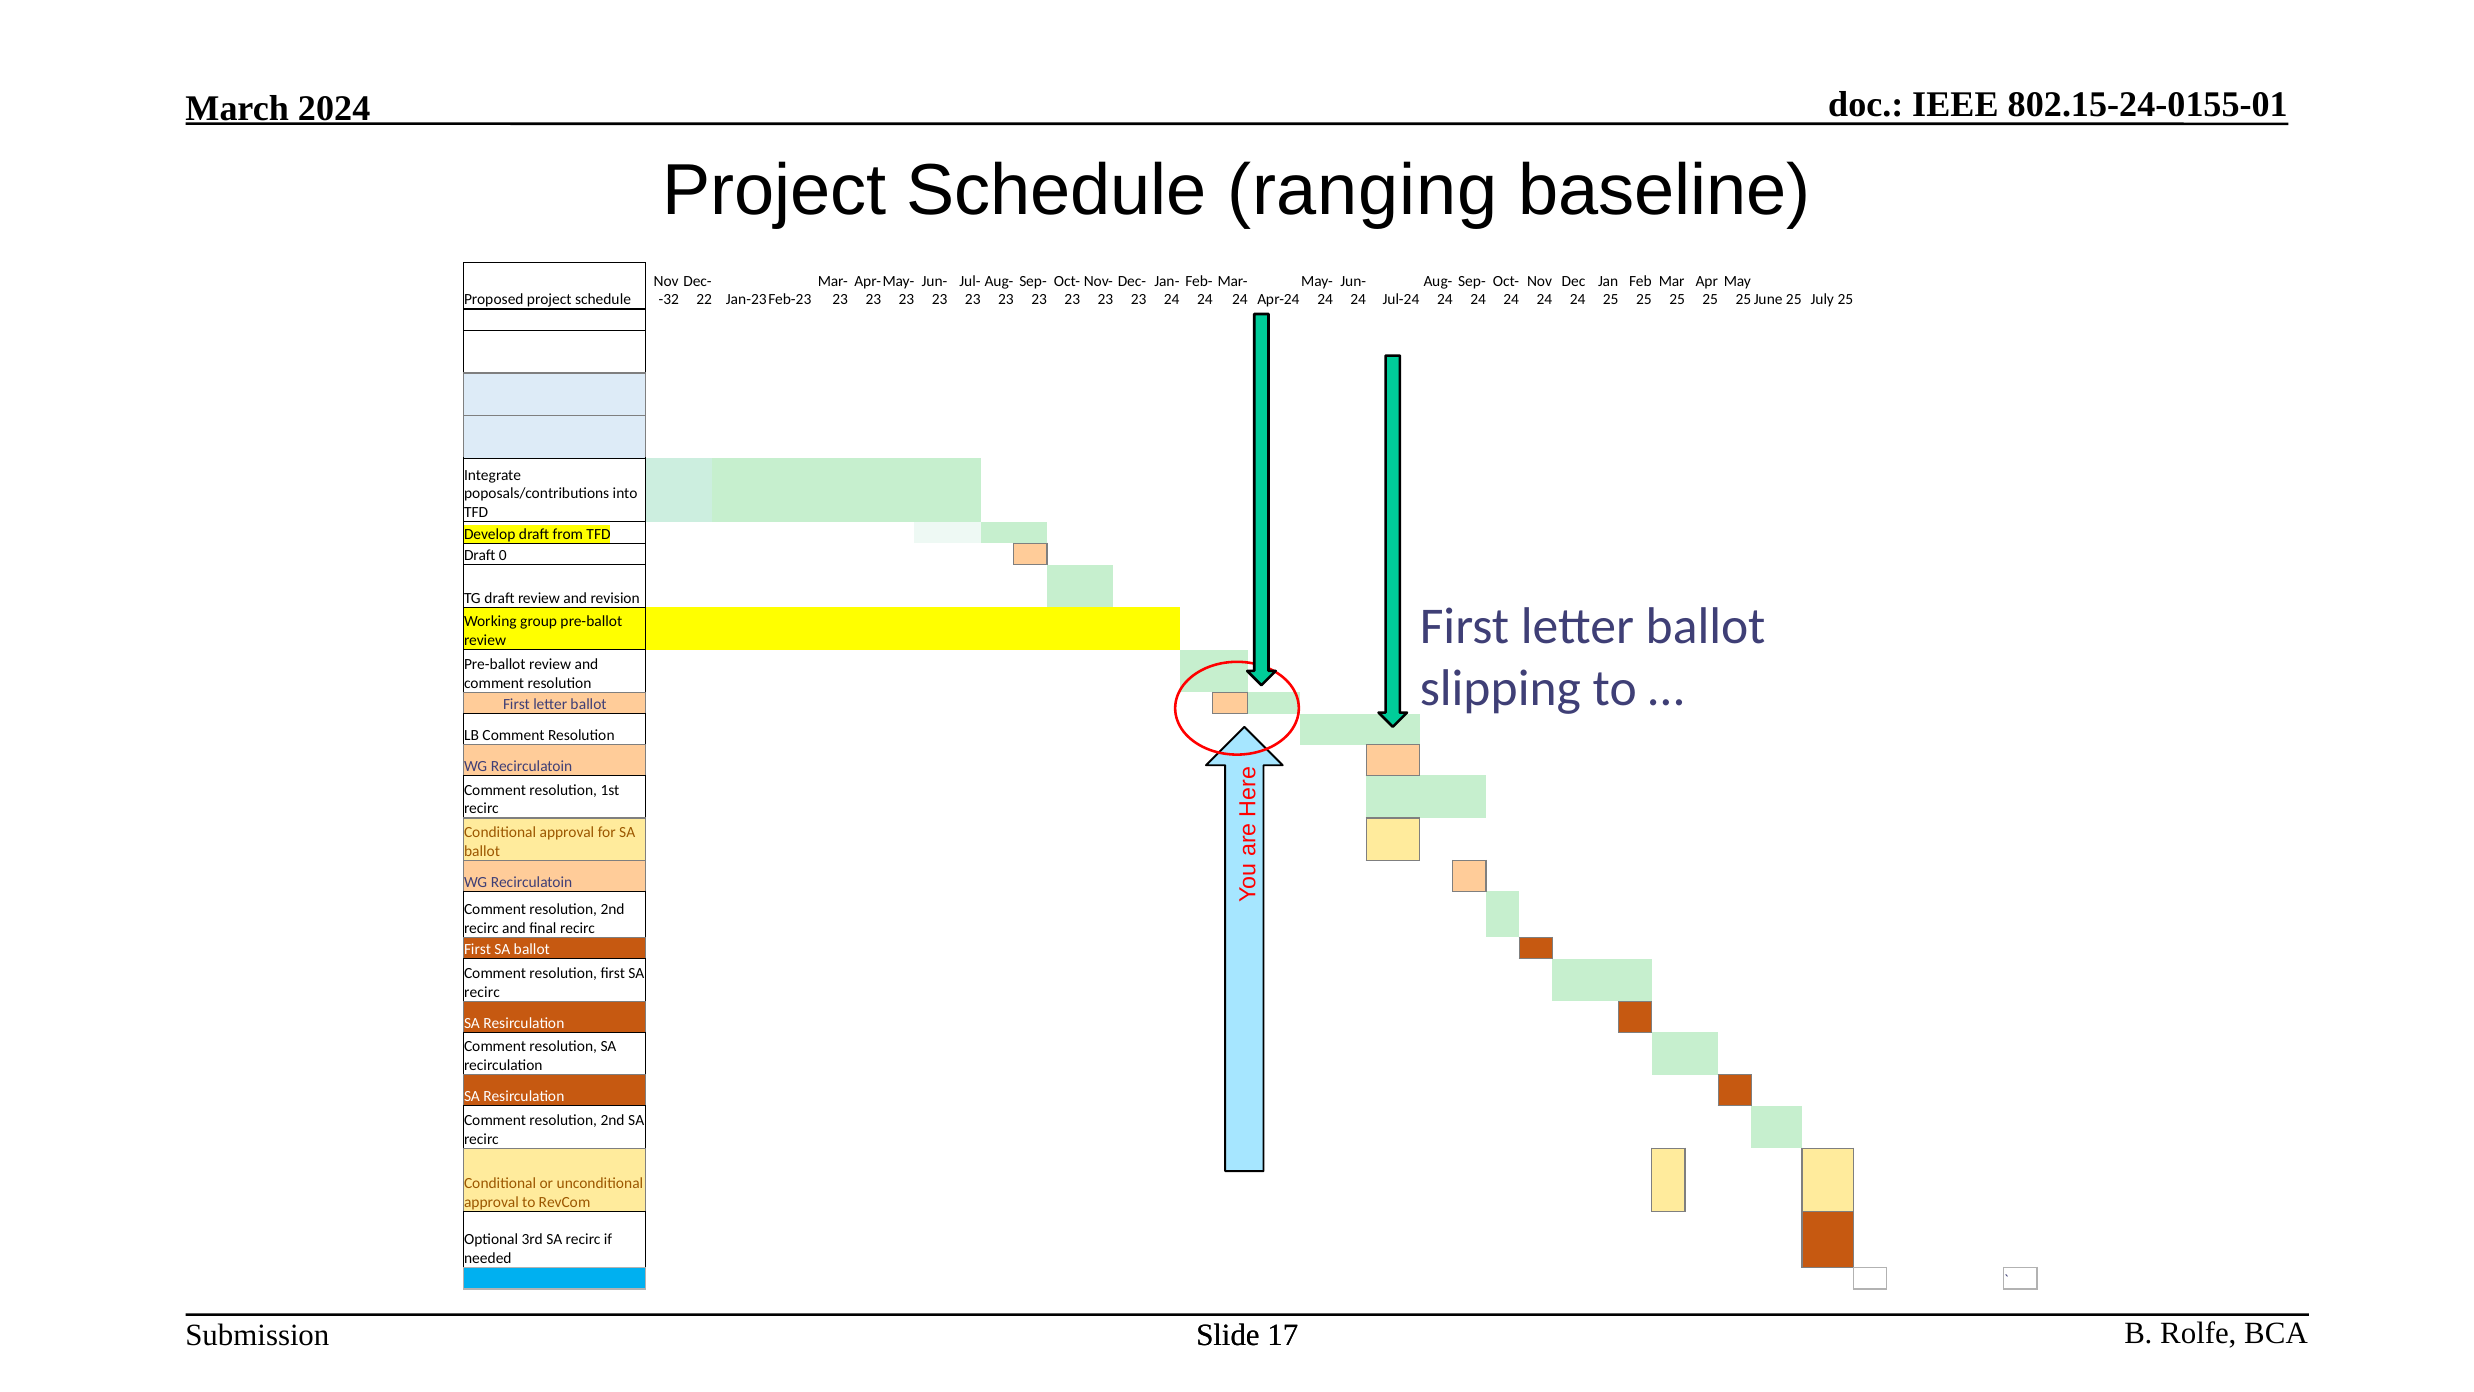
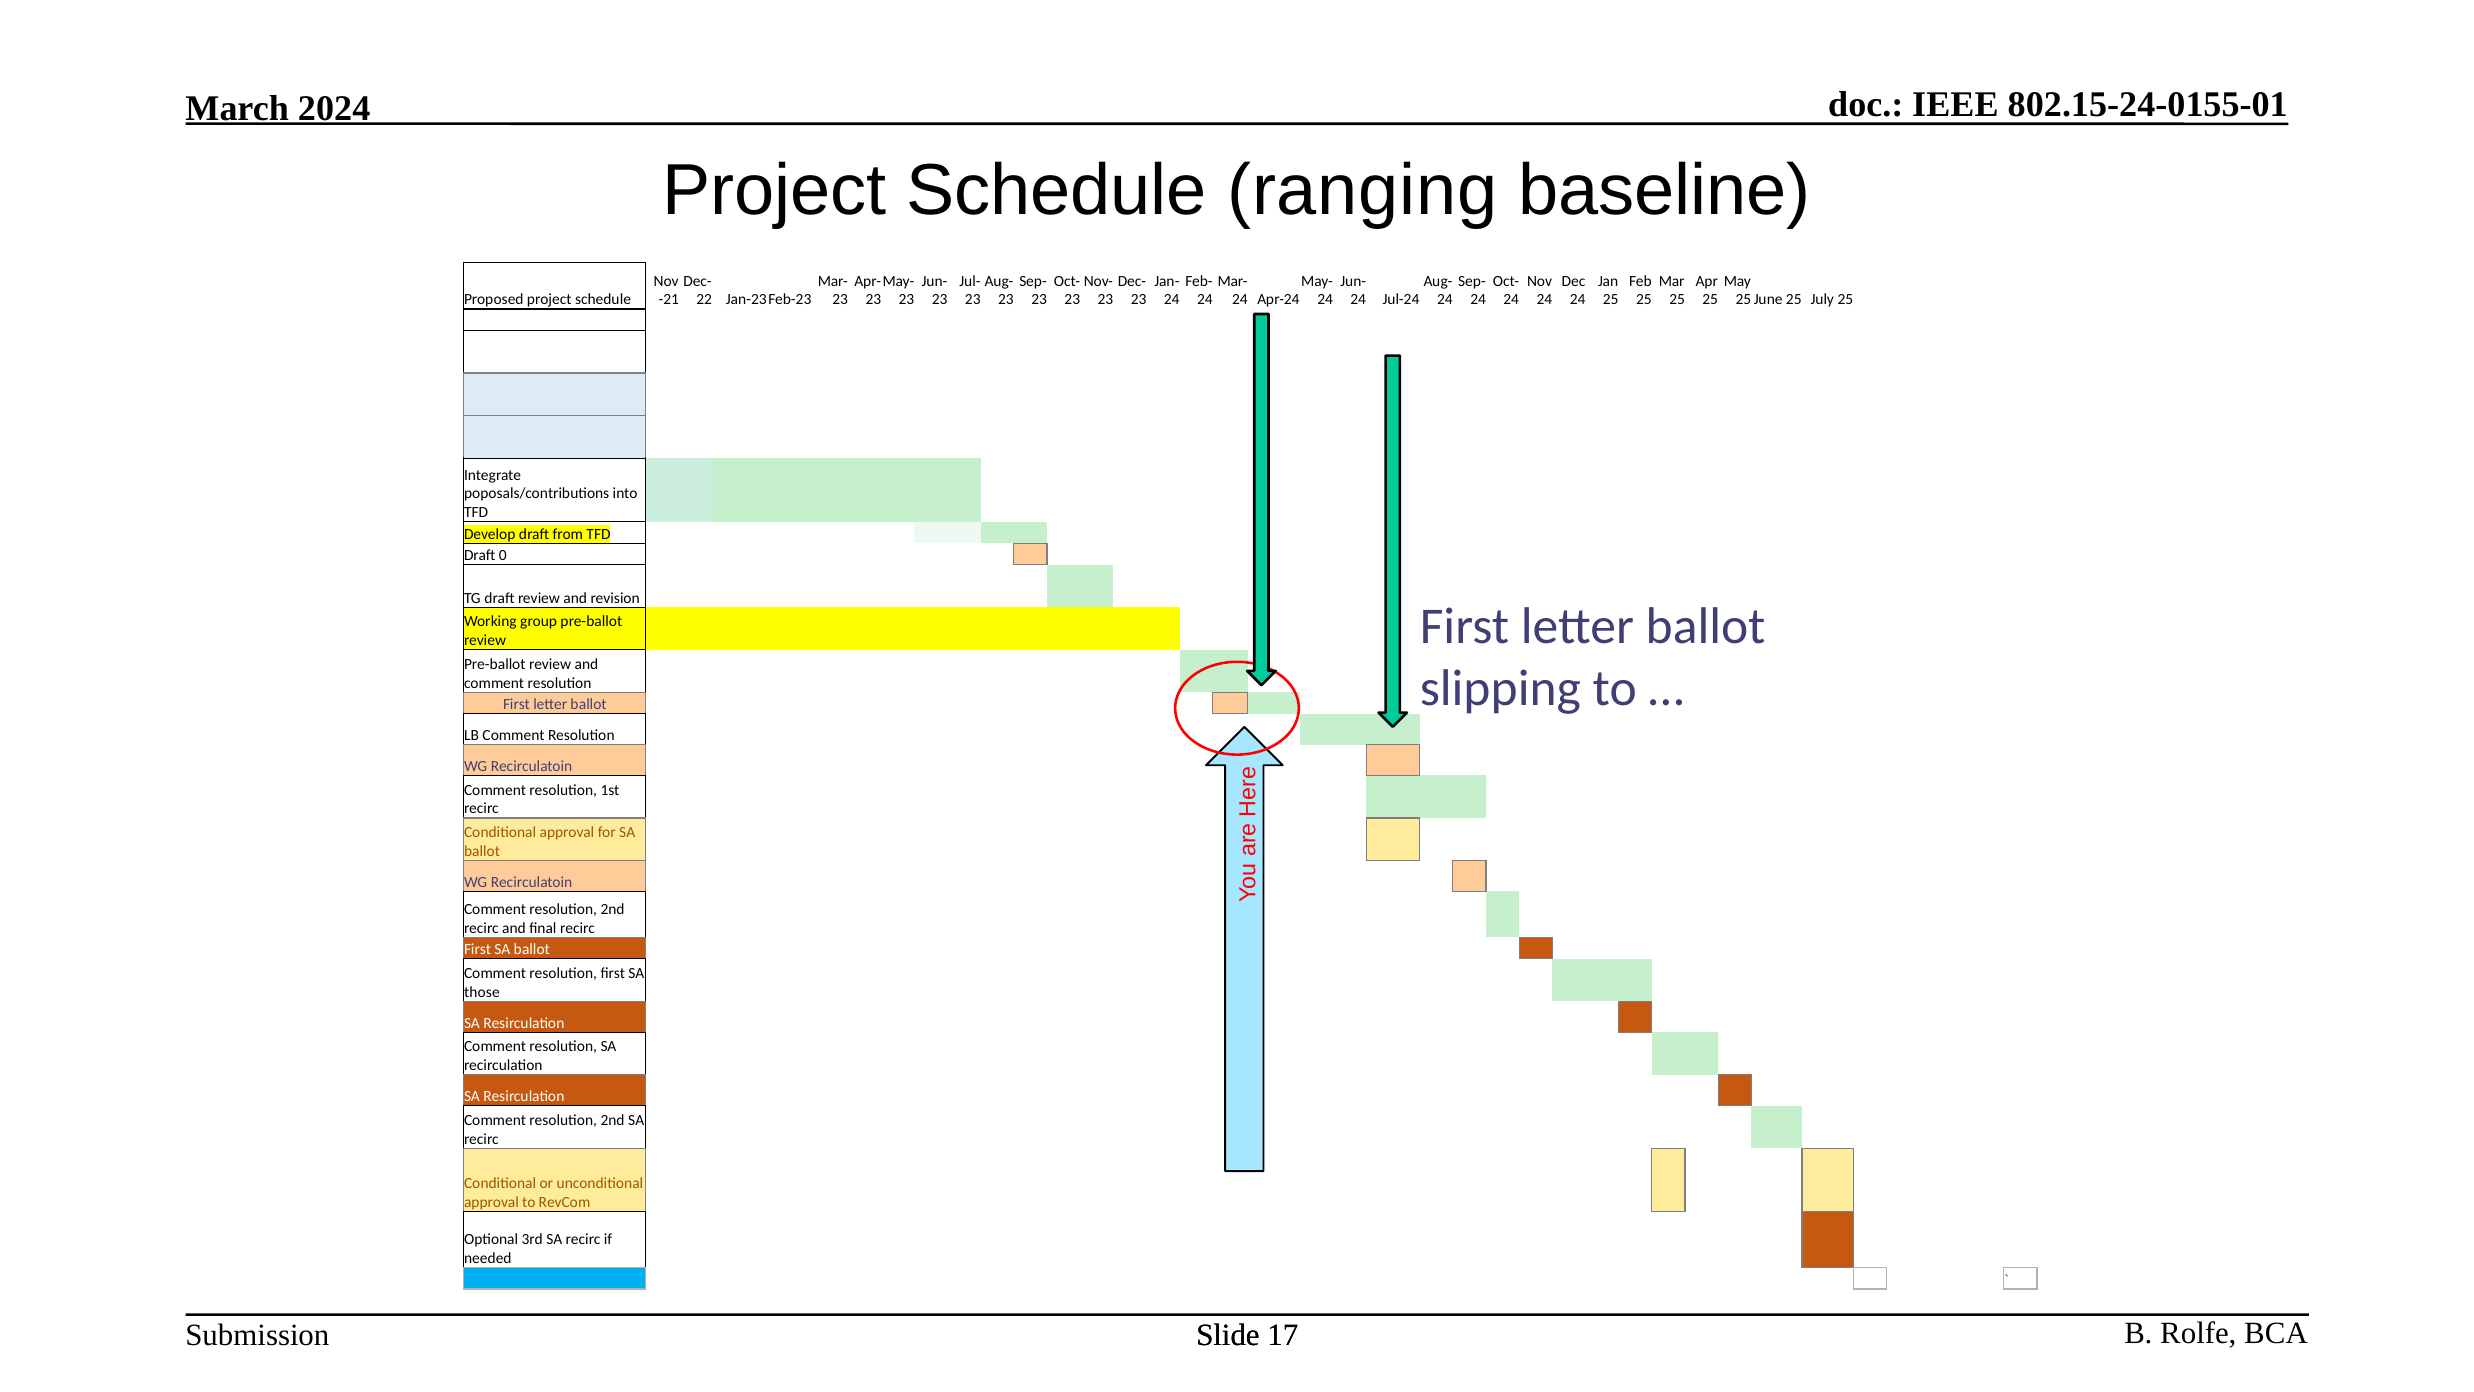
-32: -32 -> -21
recirc at (482, 992): recirc -> those
